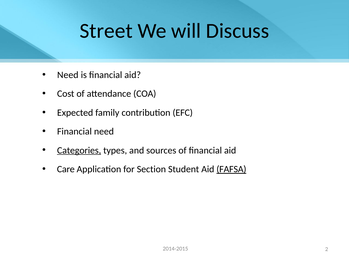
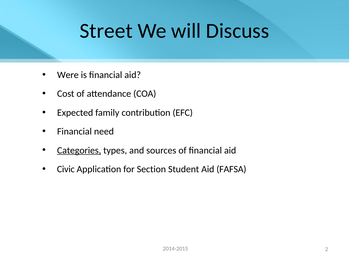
Need at (68, 75): Need -> Were
Care: Care -> Civic
FAFSA underline: present -> none
